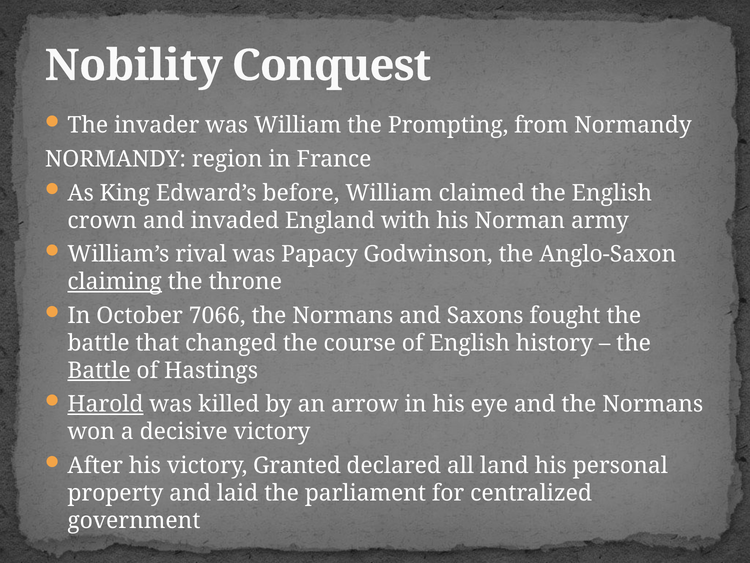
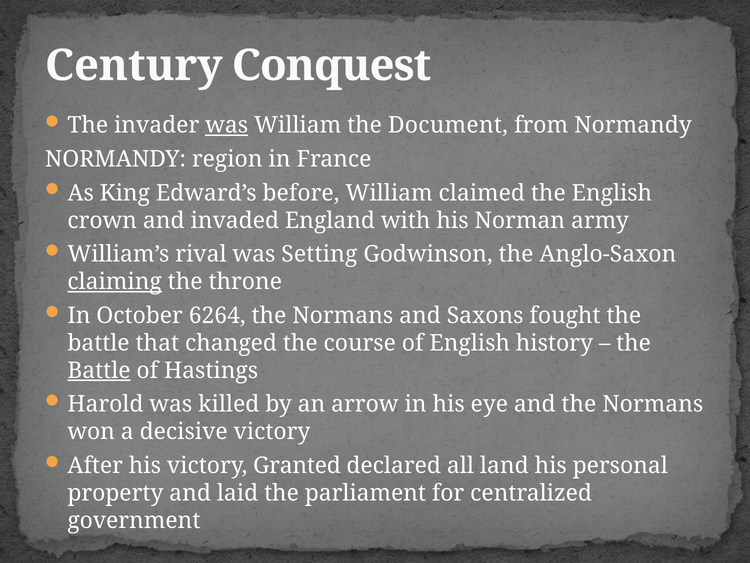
Nobility: Nobility -> Century
was at (227, 125) underline: none -> present
Prompting: Prompting -> Document
Papacy: Papacy -> Setting
7066: 7066 -> 6264
Harold underline: present -> none
